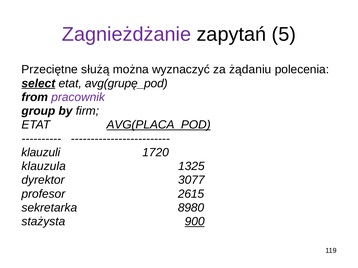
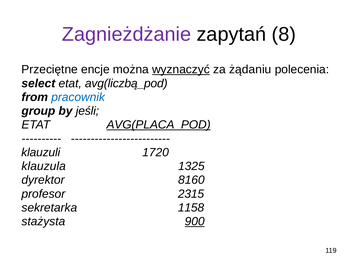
5: 5 -> 8
służą: służą -> encje
wyznaczyć underline: none -> present
select underline: present -> none
avg(grupę_pod: avg(grupę_pod -> avg(liczbą_pod
pracownik colour: purple -> blue
firm: firm -> jeśli
3077: 3077 -> 8160
2615: 2615 -> 2315
8980: 8980 -> 1158
